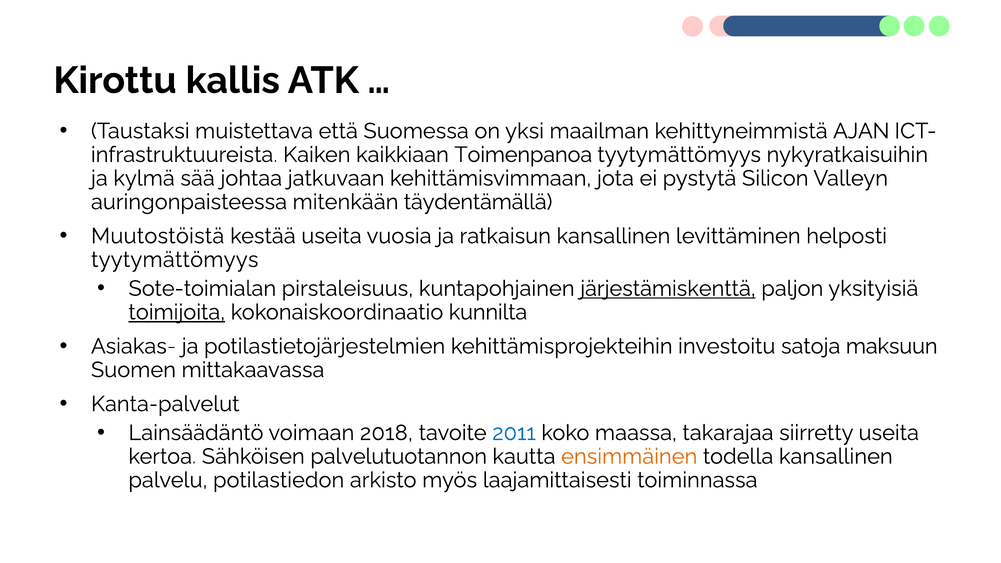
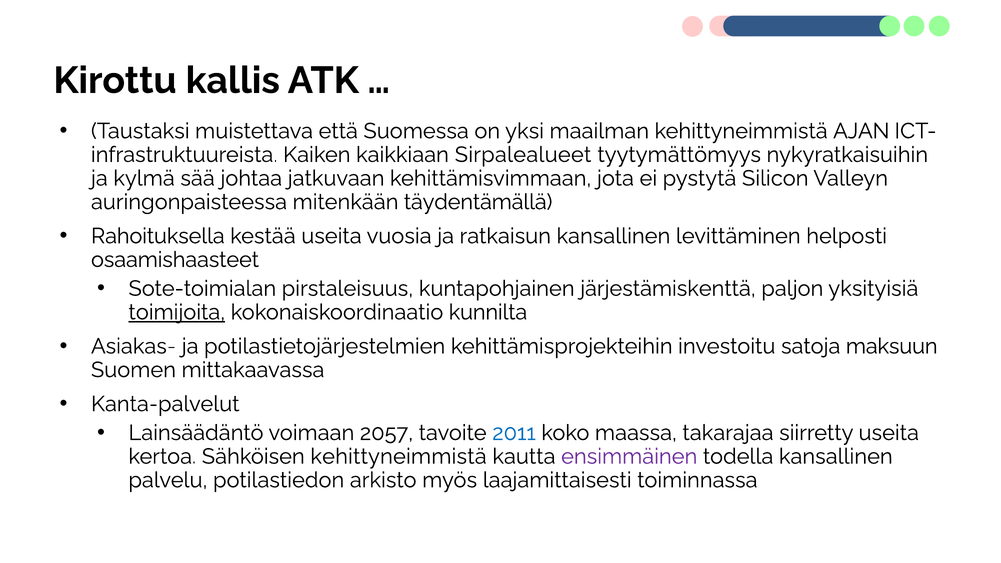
Toimenpanoa: Toimenpanoa -> Sirpalealueet
Muutostöistä: Muutostöistä -> Rahoituksella
tyytymättömyys at (175, 260): tyytymättömyys -> osaamishaasteet
järjestämiskenttä underline: present -> none
2018: 2018 -> 2057
Sähköisen palvelutuotannon: palvelutuotannon -> kehittyneimmistä
ensimmäinen colour: orange -> purple
